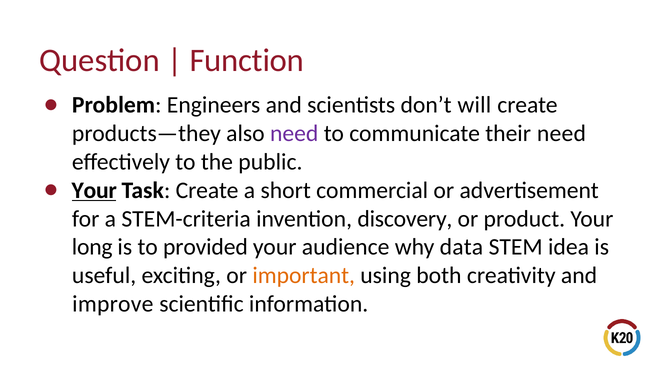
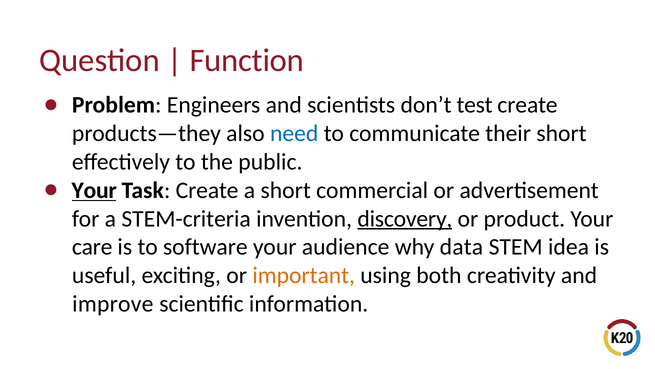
will: will -> test
need at (294, 133) colour: purple -> blue
their need: need -> short
discovery underline: none -> present
long: long -> care
provided: provided -> software
